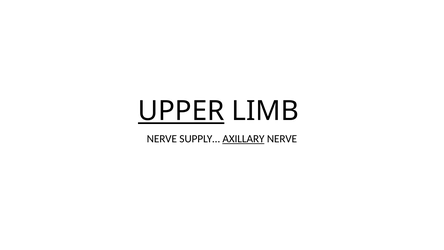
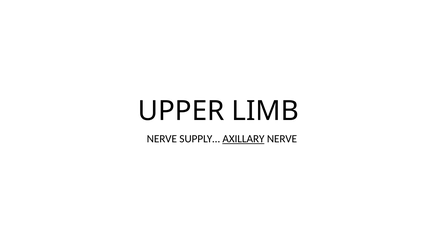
UPPER underline: present -> none
